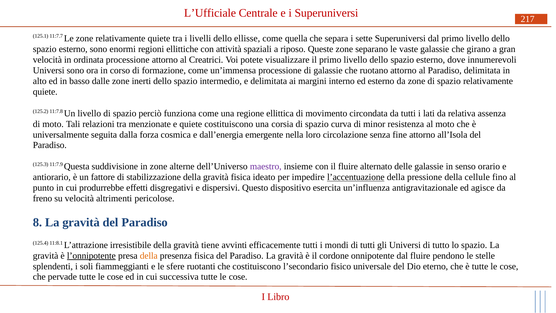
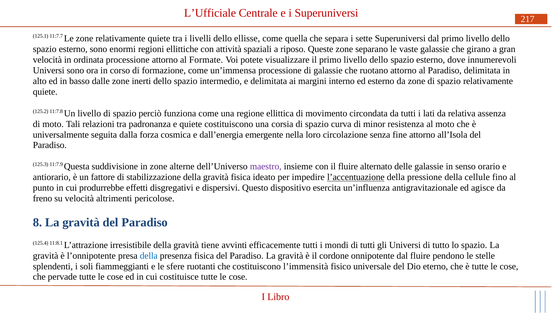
Creatrici: Creatrici -> Formate
menzionate: menzionate -> padronanza
l’onnipotente underline: present -> none
della at (149, 256) colour: orange -> blue
l’secondario: l’secondario -> l’immensità
successiva: successiva -> costituisce
